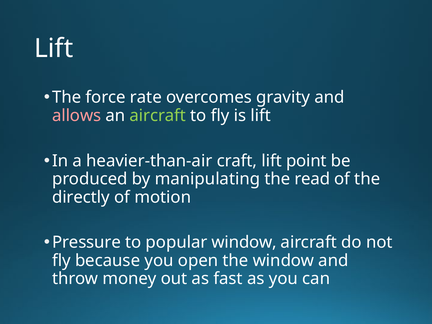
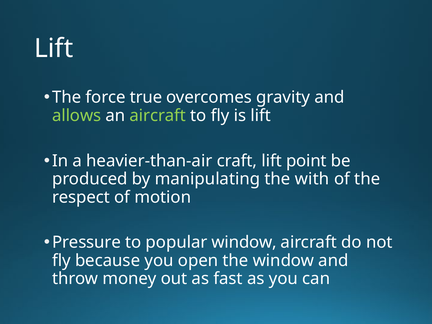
rate: rate -> true
allows colour: pink -> light green
read: read -> with
directly: directly -> respect
